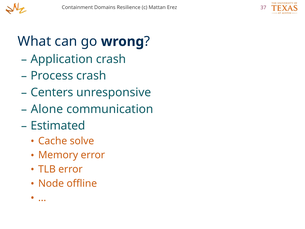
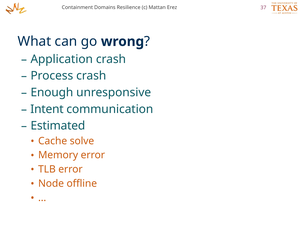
Centers: Centers -> Enough
Alone: Alone -> Intent
